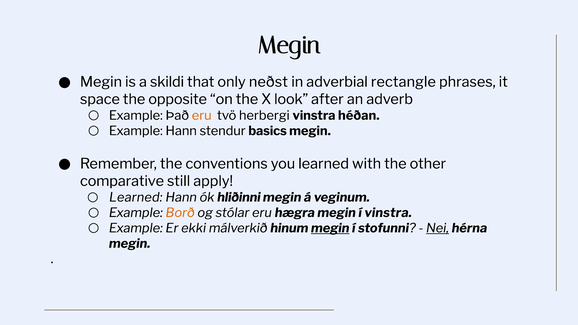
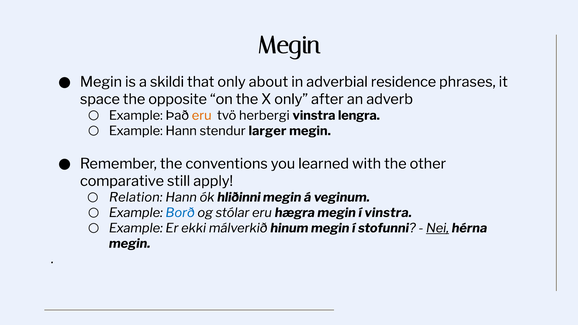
neðst: neðst -> about
rectangle: rectangle -> residence
X look: look -> only
héðan: héðan -> lengra
basics: basics -> larger
Learned at (136, 197): Learned -> Relation
Borð colour: orange -> blue
megin at (330, 228) underline: present -> none
